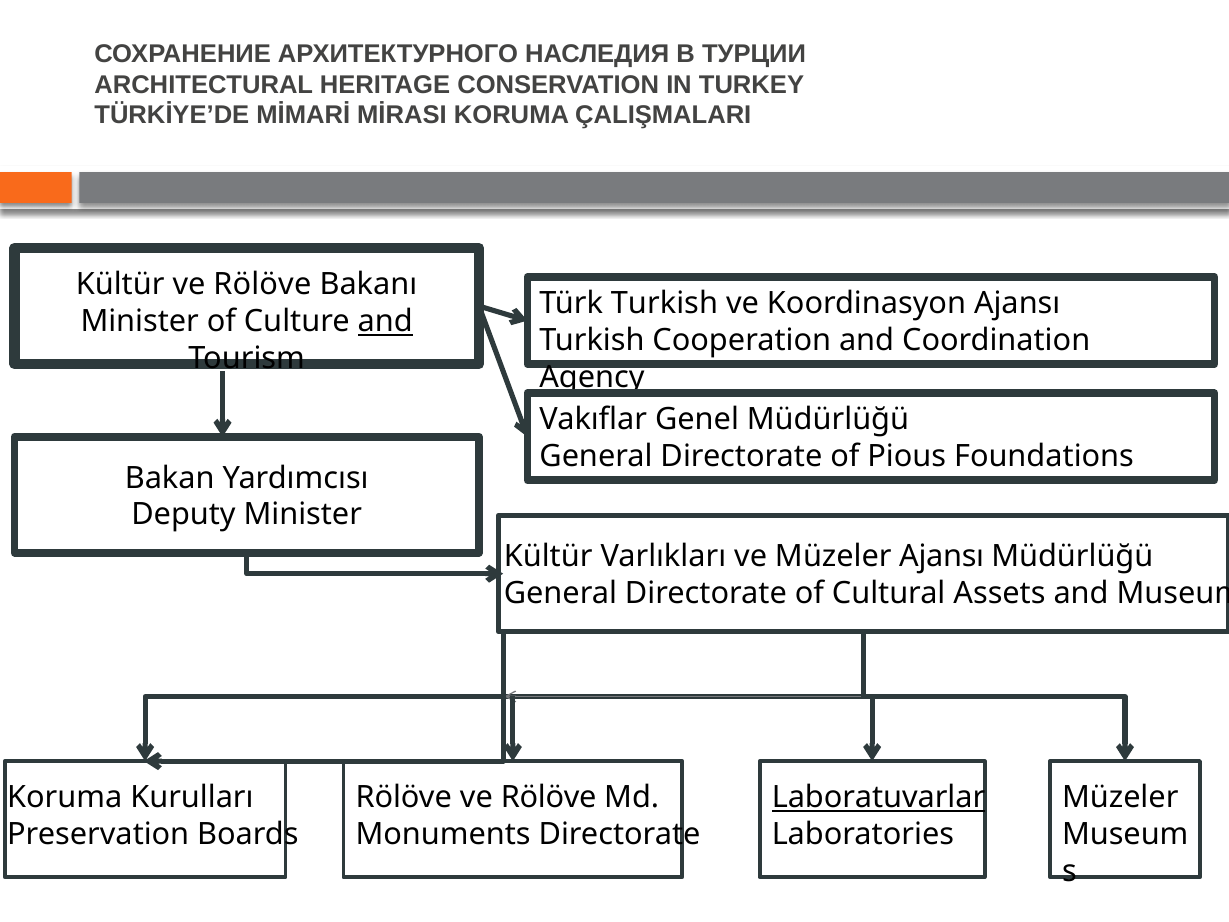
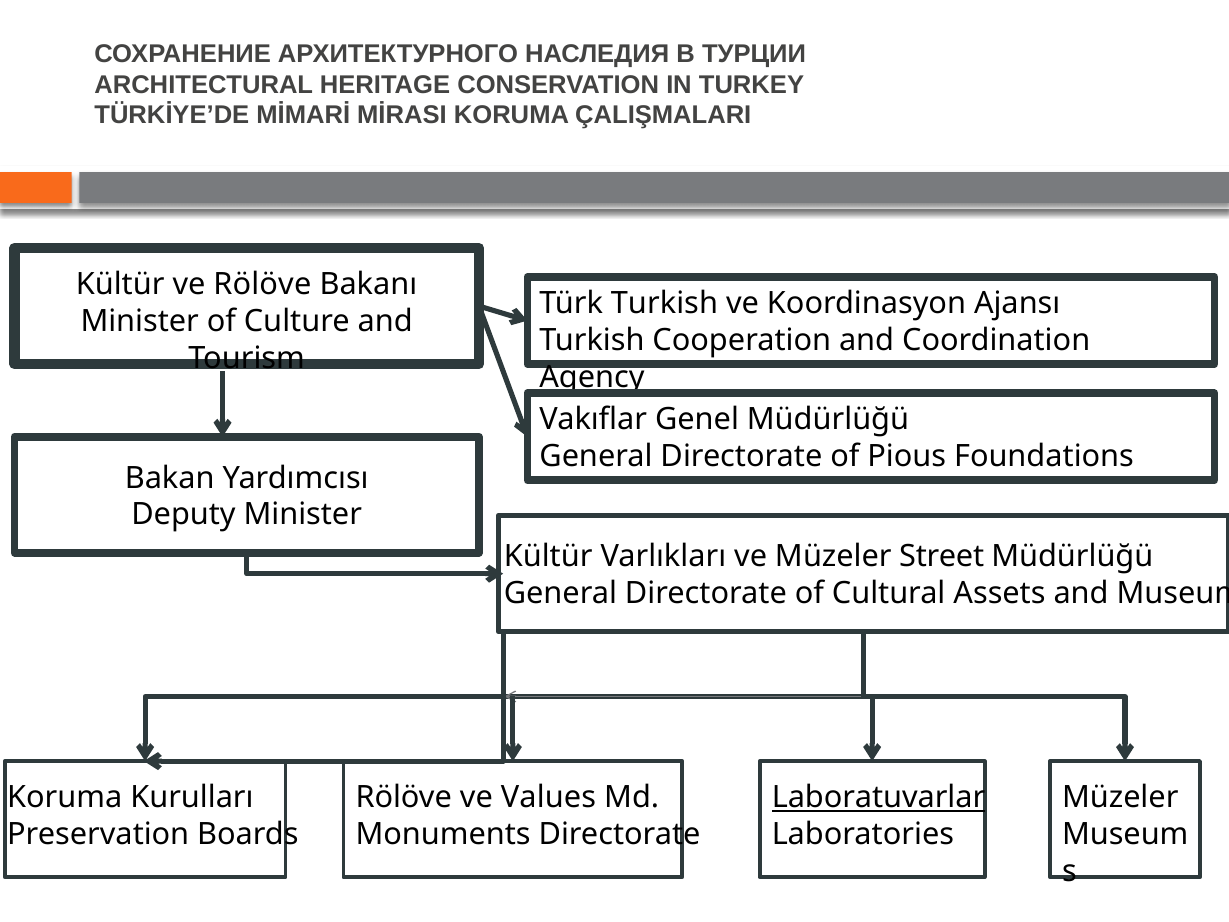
and at (385, 321) underline: present -> none
Müzeler Ajansı: Ajansı -> Street
Rölöve ve Rölöve: Rölöve -> Values
